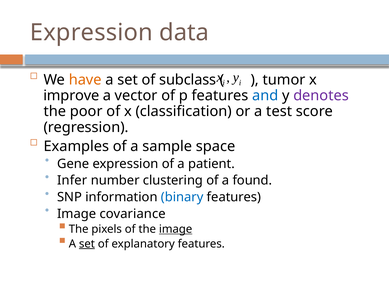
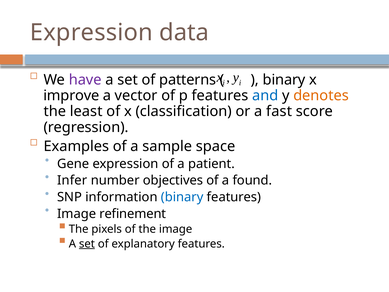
have colour: orange -> purple
subclass: subclass -> patterns
tumor at (284, 80): tumor -> binary
denotes colour: purple -> orange
poor: poor -> least
test: test -> fast
clustering: clustering -> objectives
covariance: covariance -> refinement
image at (176, 229) underline: present -> none
